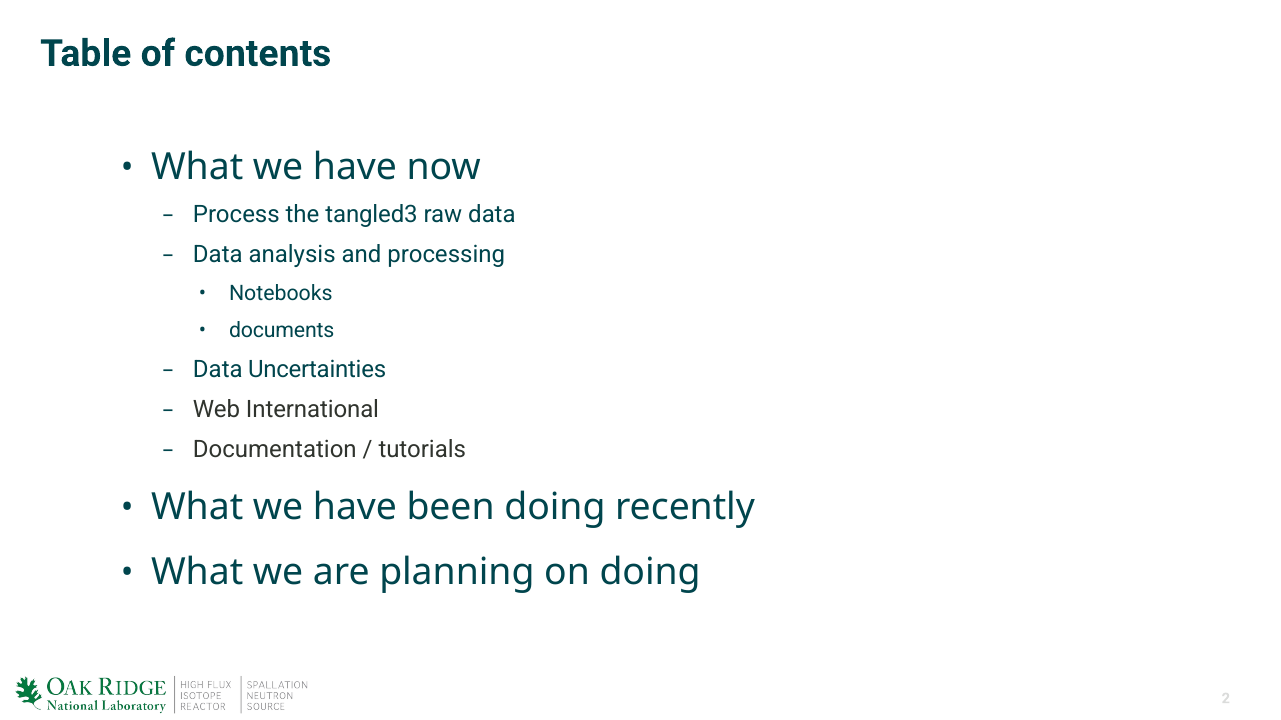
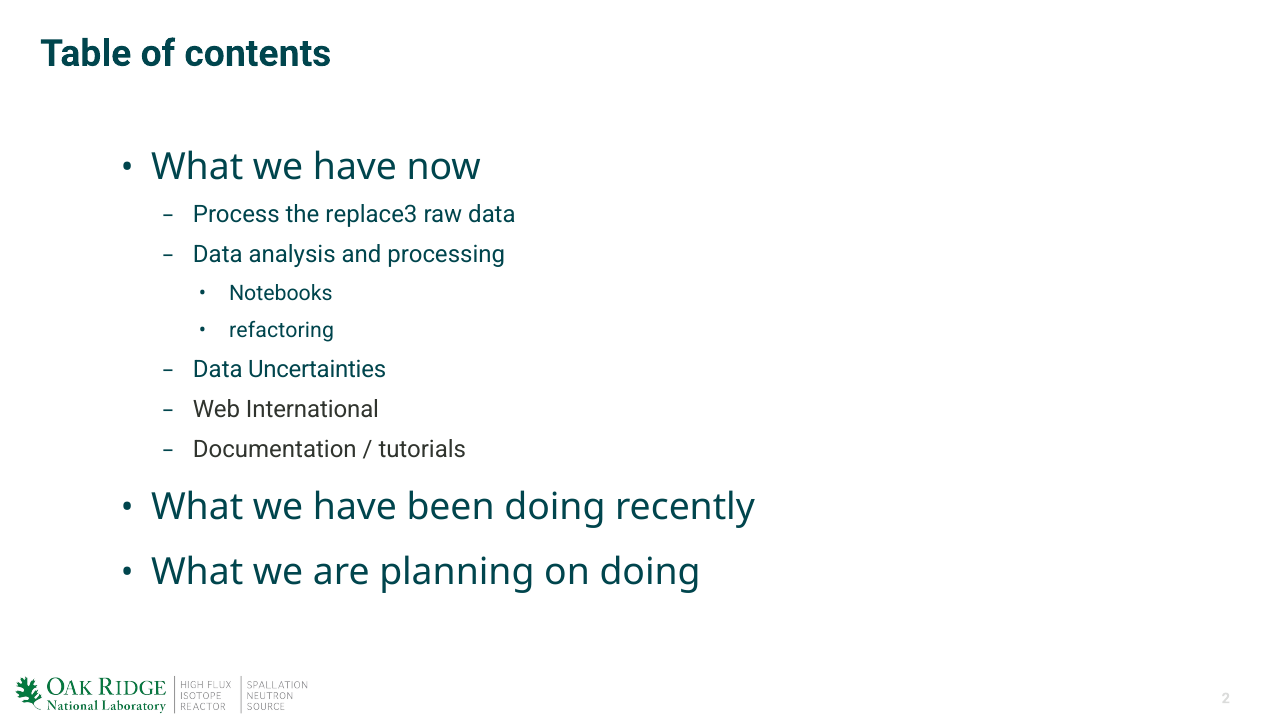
tangled3: tangled3 -> replace3
documents: documents -> refactoring
